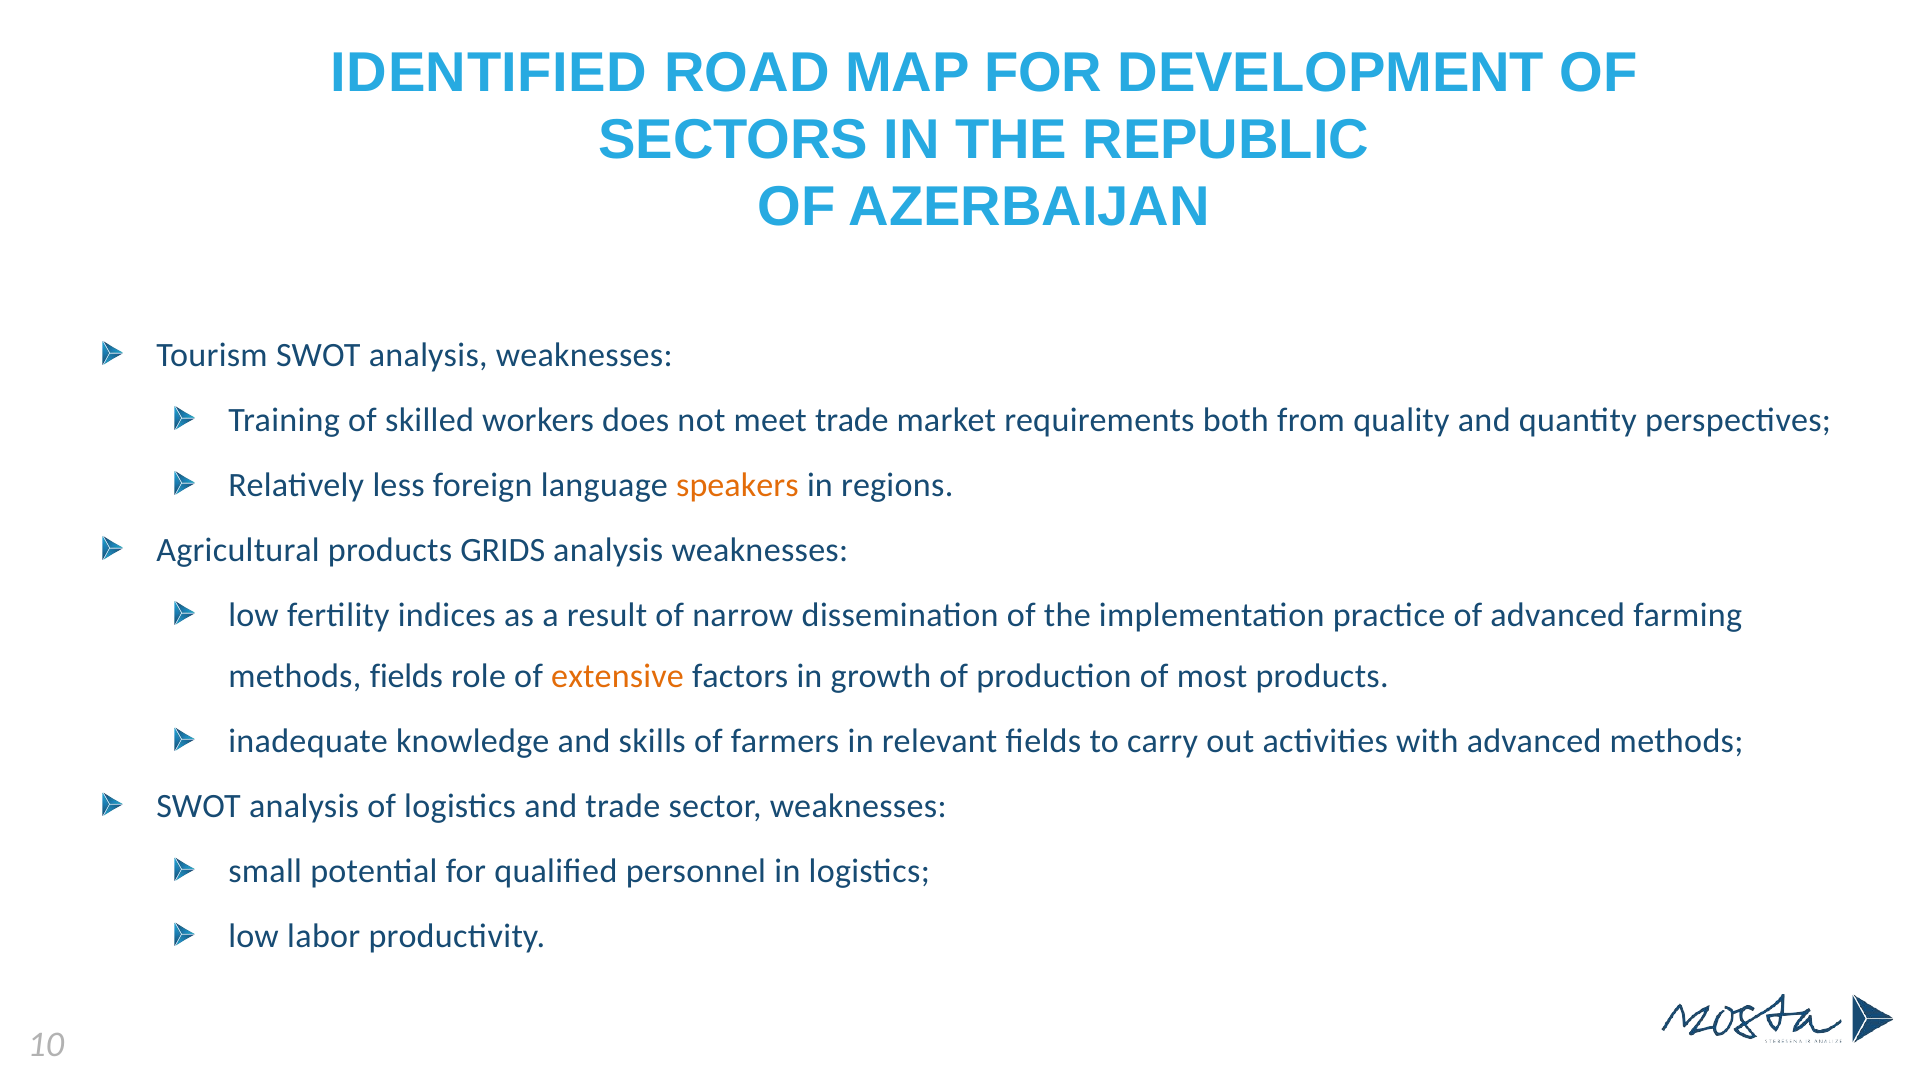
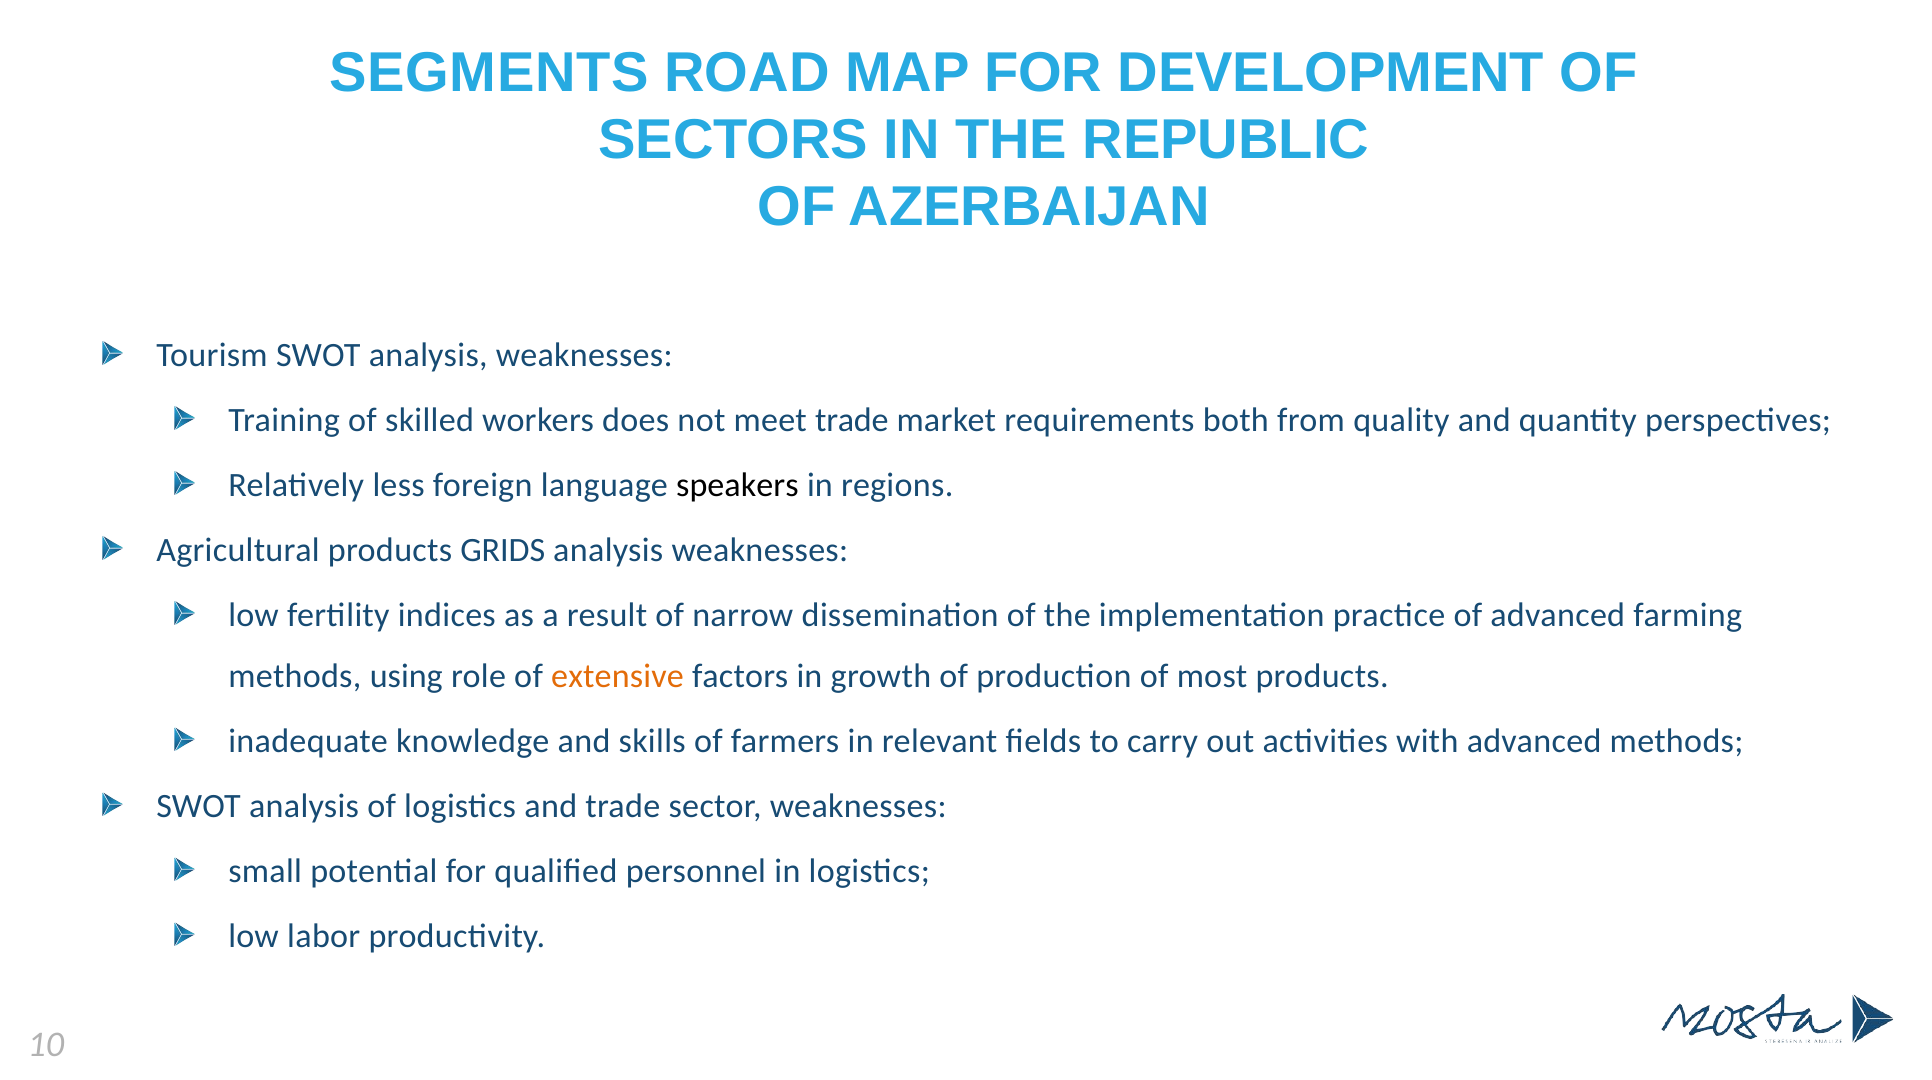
IDENTIFIED: IDENTIFIED -> SEGMENTS
speakers colour: orange -> black
methods fields: fields -> using
